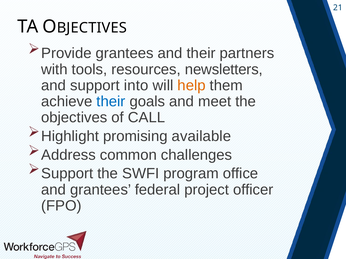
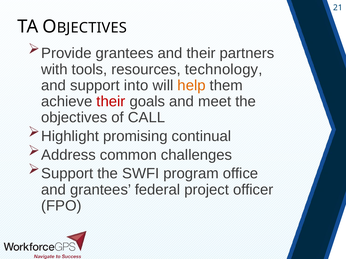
newsletters: newsletters -> technology
their at (111, 102) colour: blue -> red
available: available -> continual
